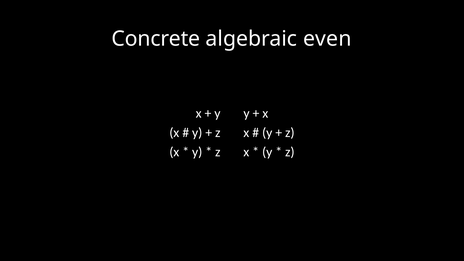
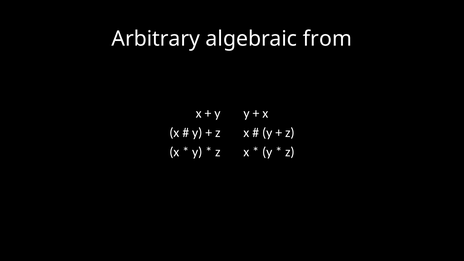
Concrete: Concrete -> Arbitrary
even: even -> from
